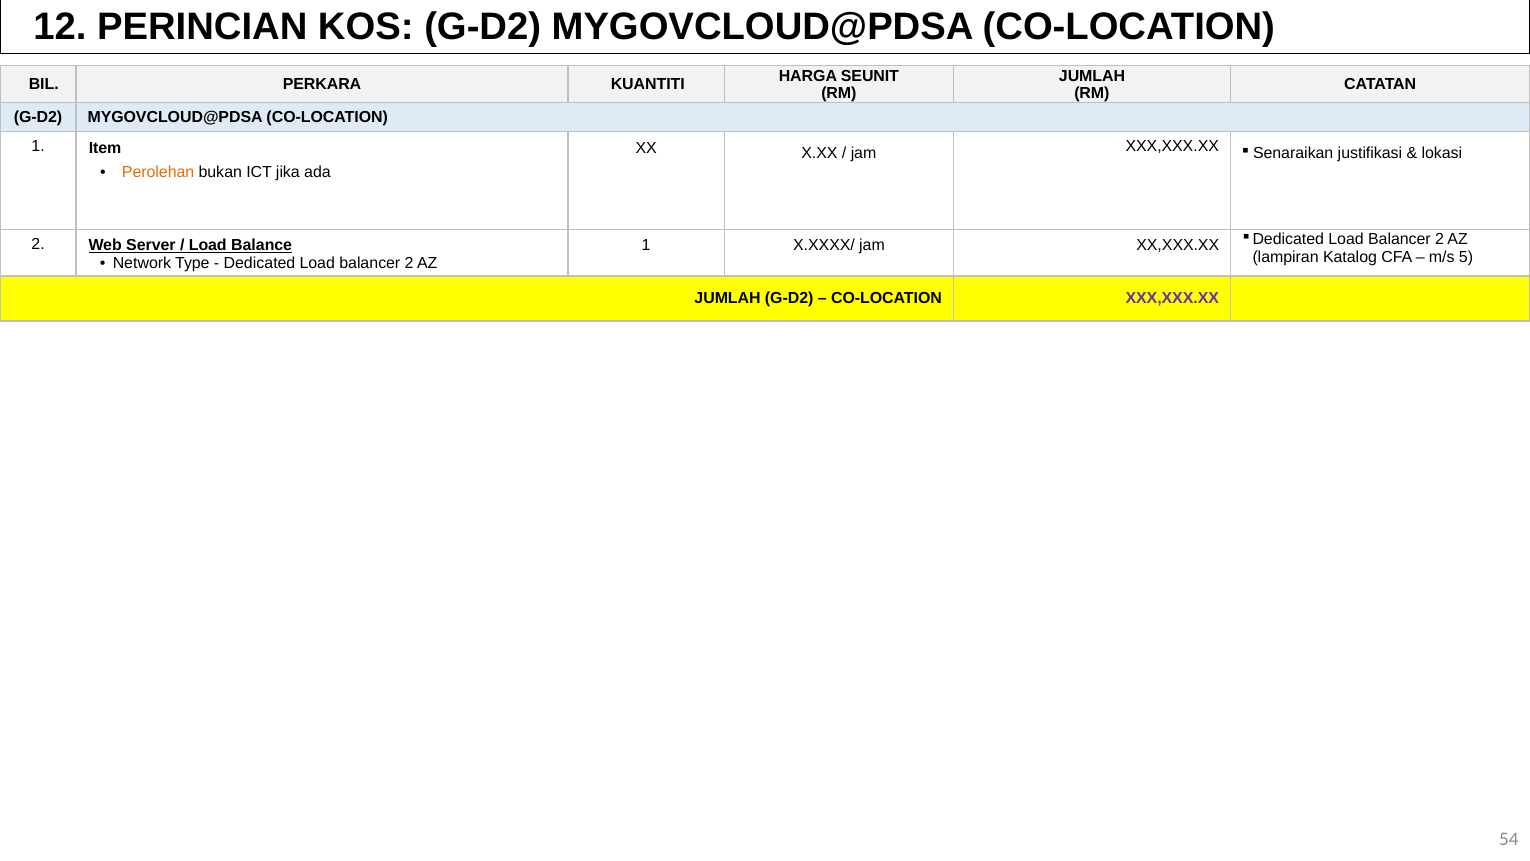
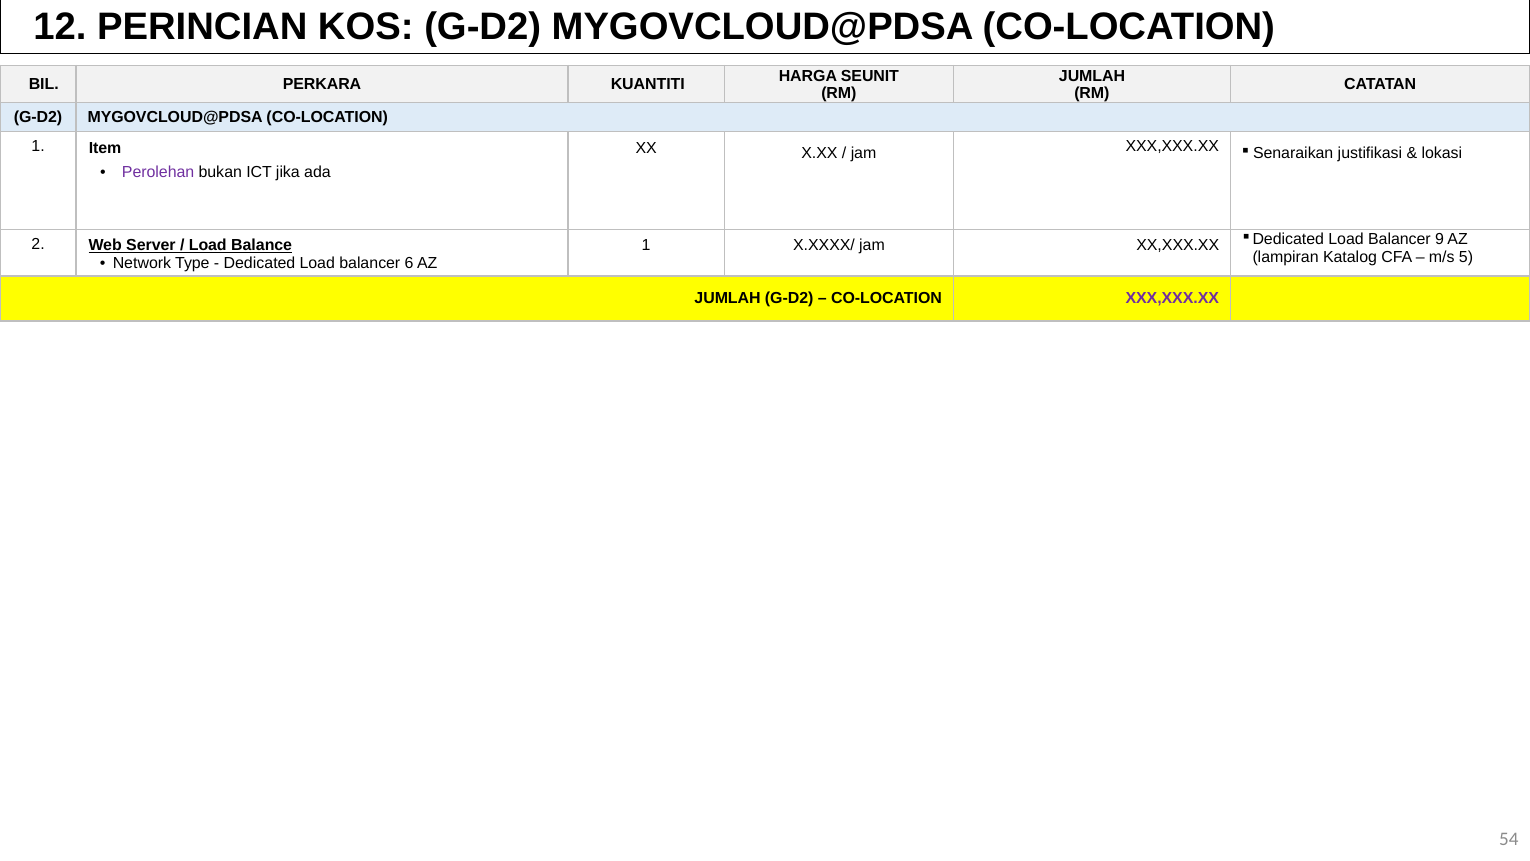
Perolehan colour: orange -> purple
2 at (1440, 239): 2 -> 9
Dedicated Load balancer 2: 2 -> 6
